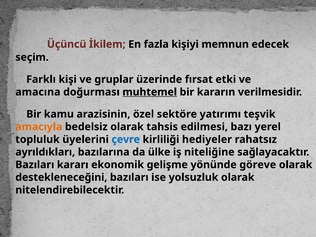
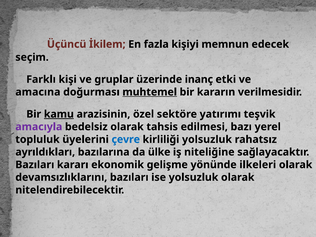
fırsat: fırsat -> inanç
kamu underline: none -> present
amacıyla colour: orange -> purple
kirliliği hediyeler: hediyeler -> yolsuzluk
göreve: göreve -> ilkeleri
destekleneceğini: destekleneceğini -> devamsızlıklarını
